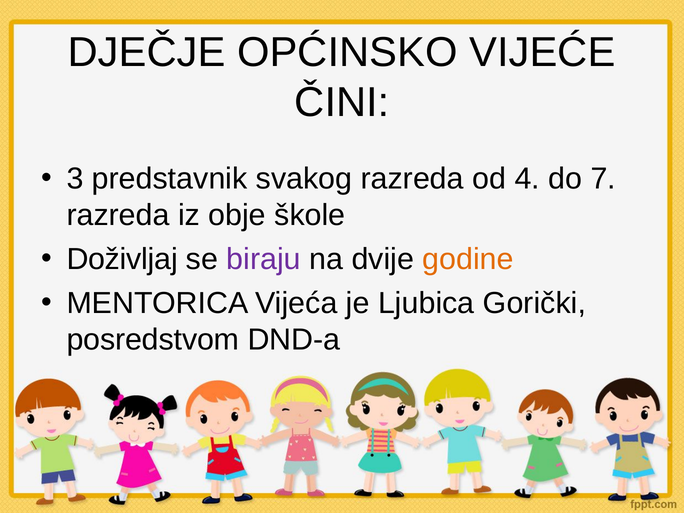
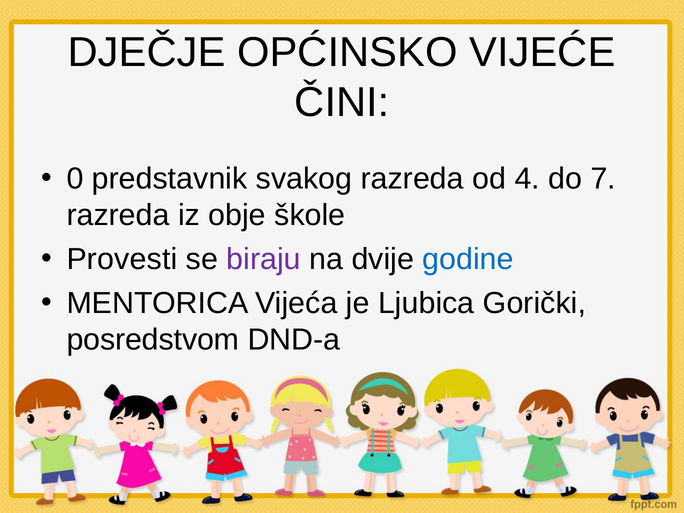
3: 3 -> 0
Doživljaj: Doživljaj -> Provesti
godine colour: orange -> blue
